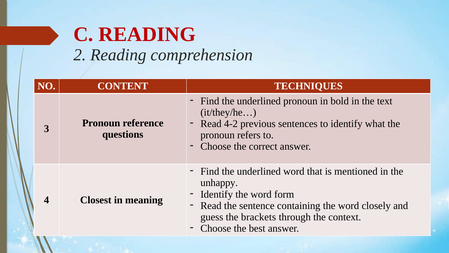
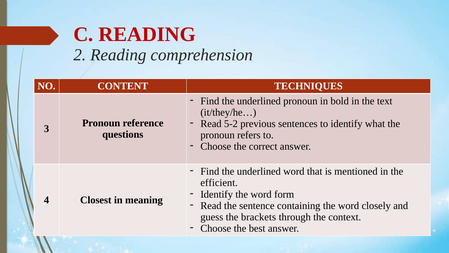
4-2: 4-2 -> 5-2
unhappy: unhappy -> efficient
